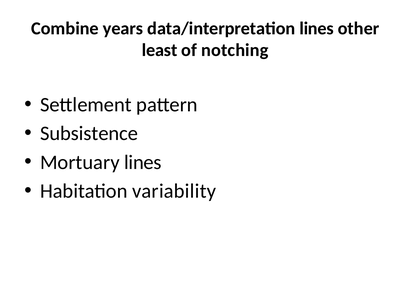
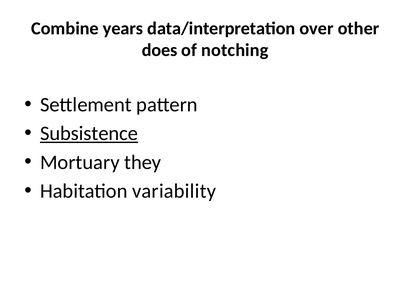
data/interpretation lines: lines -> over
least: least -> does
Subsistence underline: none -> present
Mortuary lines: lines -> they
